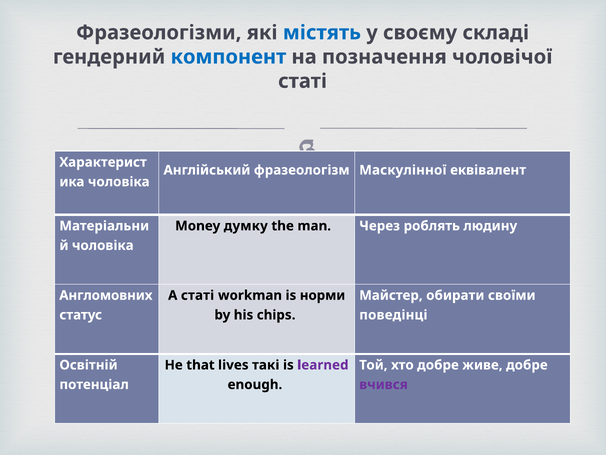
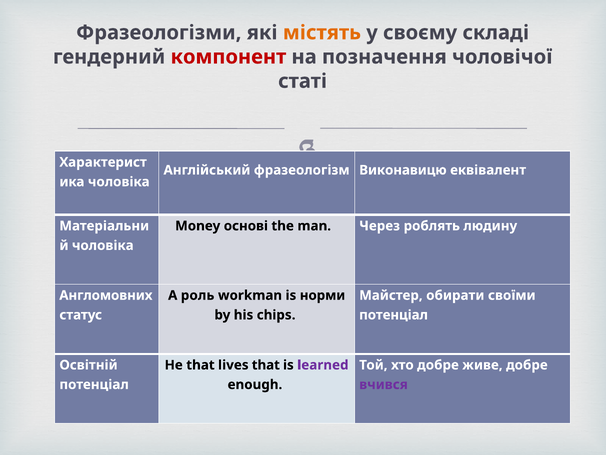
містять colour: blue -> orange
компонент colour: blue -> red
Маскулінної: Маскулінної -> Виконавицю
думку: думку -> основі
A статі: статі -> роль
поведінці at (393, 315): поведінці -> потенціал
lives такі: такі -> that
